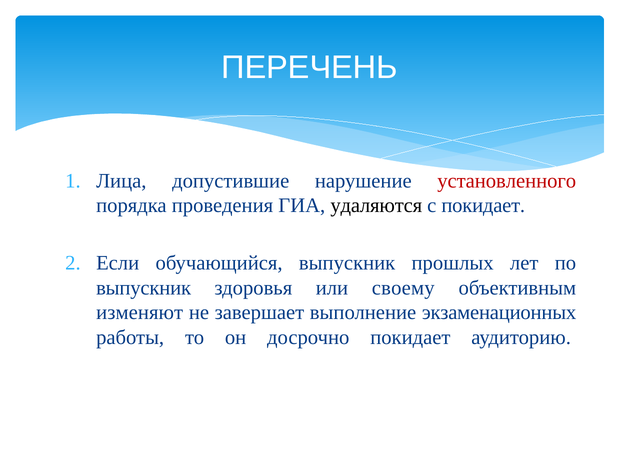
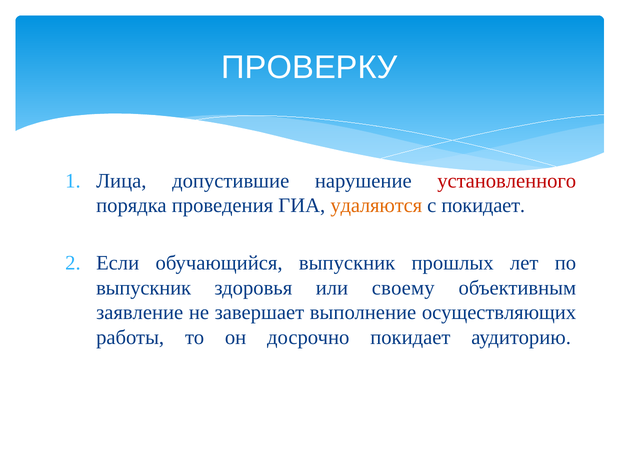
ПЕРЕЧЕНЬ: ПЕРЕЧЕНЬ -> ПРОВЕРКУ
удаляются colour: black -> orange
изменяют: изменяют -> заявление
экзаменационных: экзаменационных -> осуществляющих
